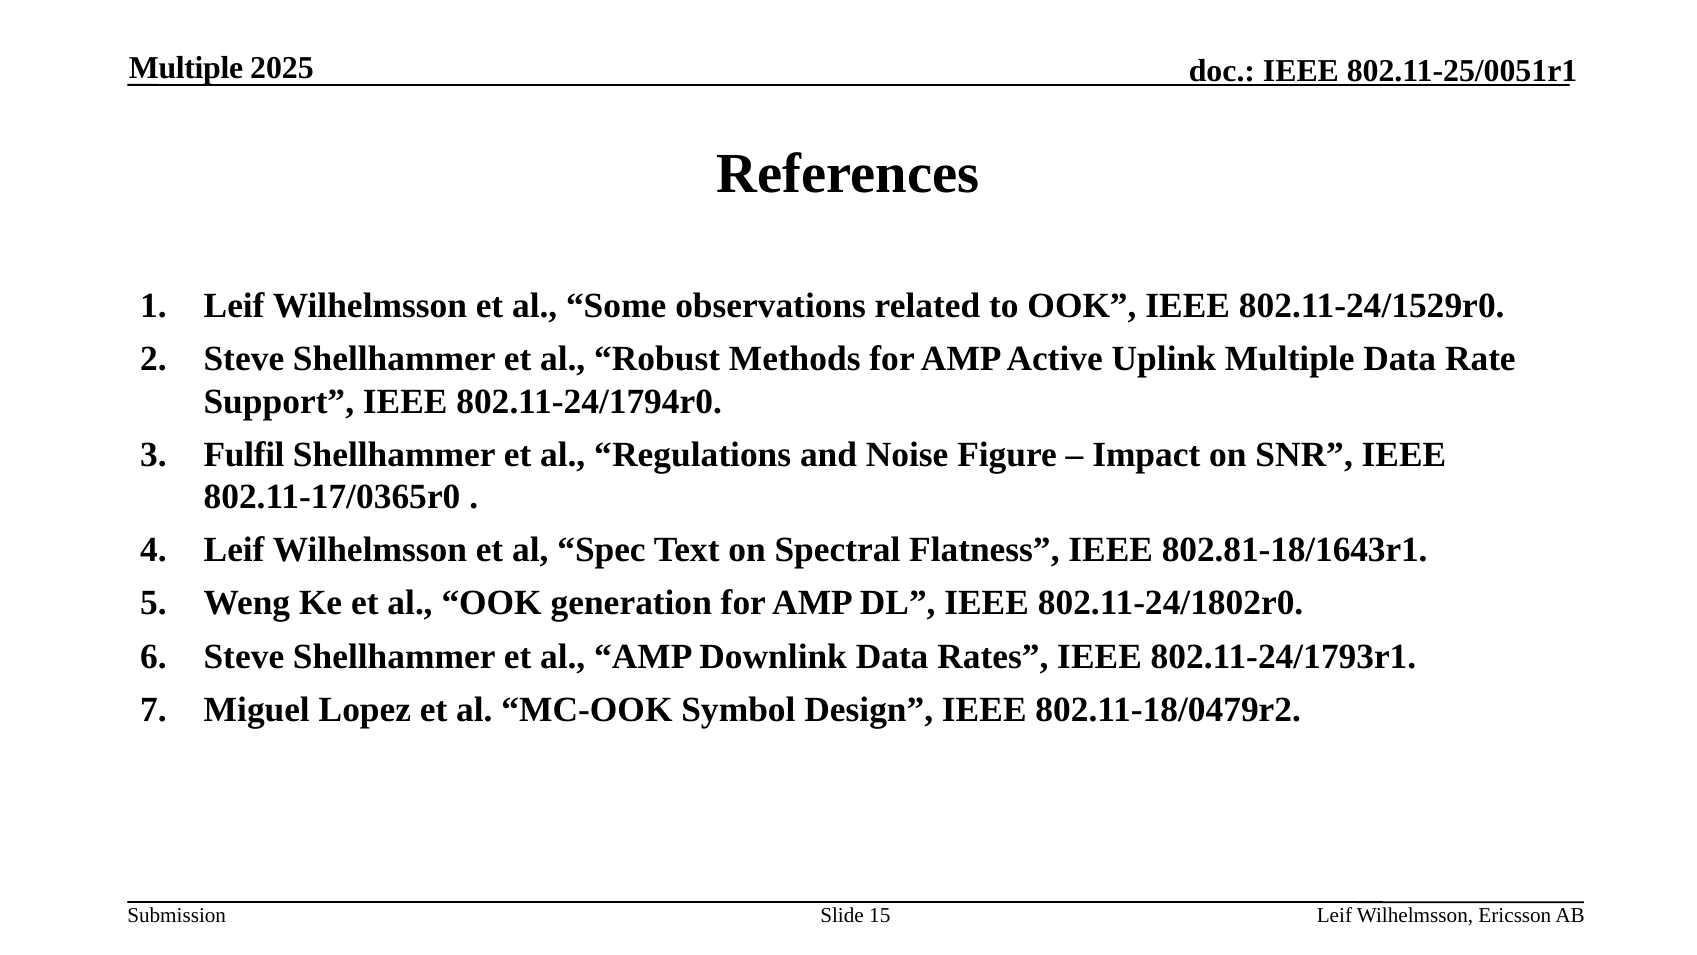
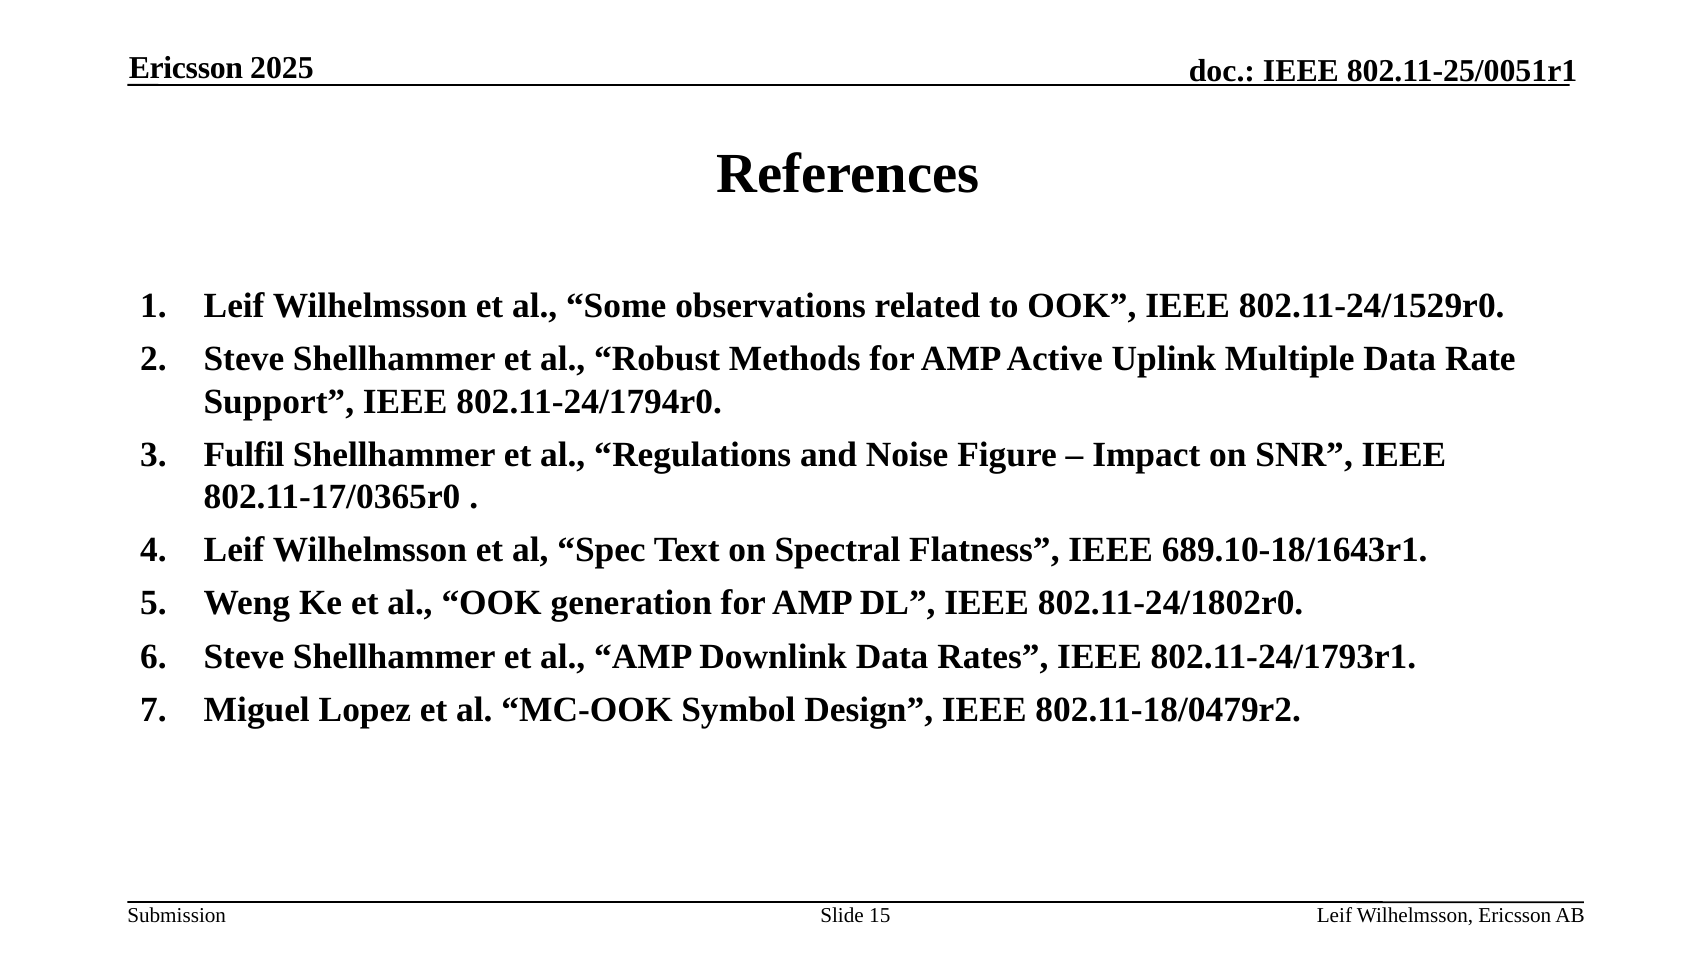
Multiple at (186, 67): Multiple -> Ericsson
802.81-18/1643r1: 802.81-18/1643r1 -> 689.10-18/1643r1
